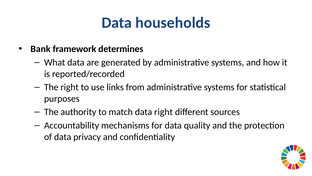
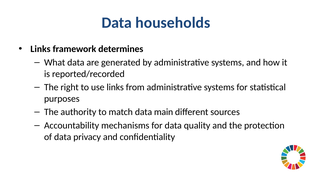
Bank at (40, 49): Bank -> Links
data right: right -> main
